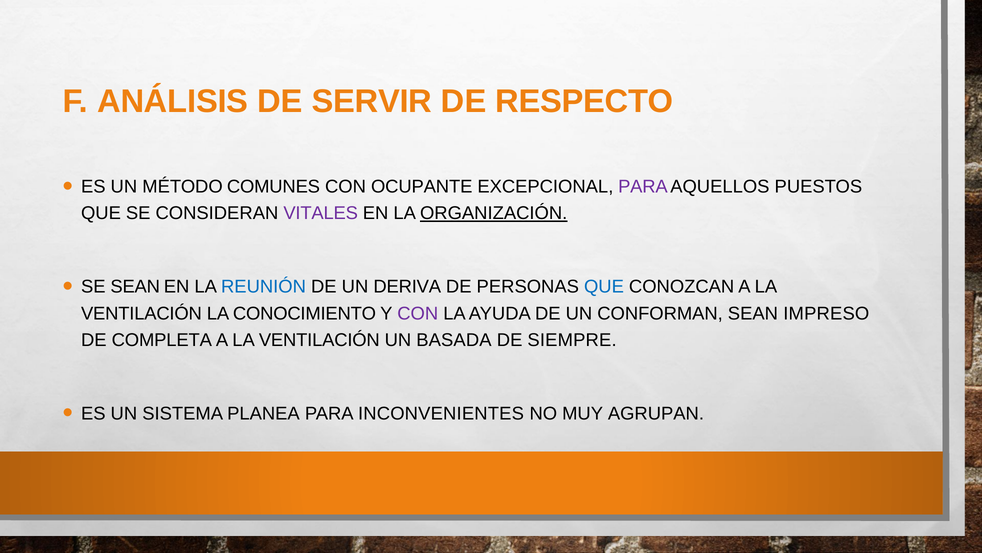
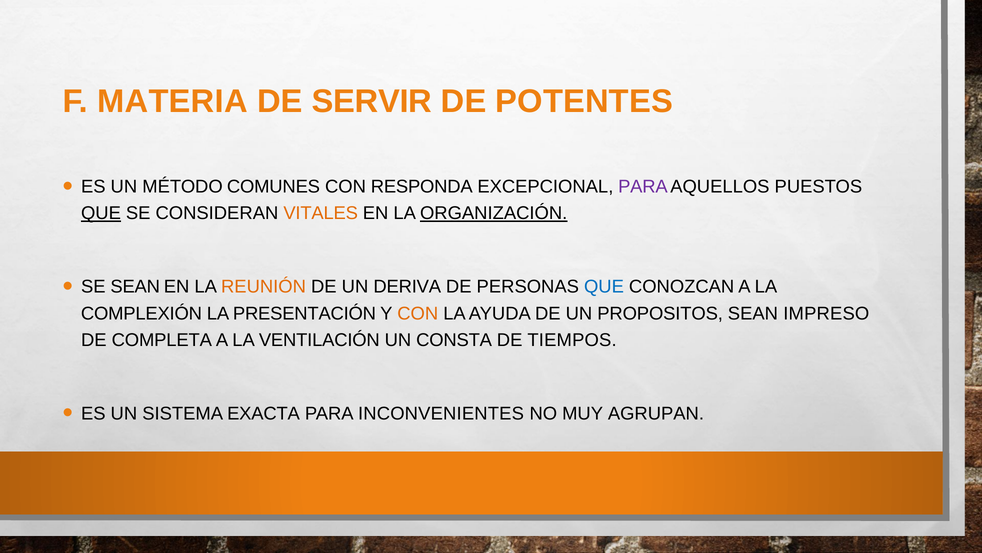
ANÁLISIS: ANÁLISIS -> MATERIA
RESPECTO: RESPECTO -> POTENTES
OCUPANTE: OCUPANTE -> RESPONDA
QUE at (101, 213) underline: none -> present
VITALES colour: purple -> orange
REUNIÓN colour: blue -> orange
VENTILACIÓN at (141, 313): VENTILACIÓN -> COMPLEXIÓN
CONOCIMIENTO: CONOCIMIENTO -> PRESENTACIÓN
CON at (418, 313) colour: purple -> orange
CONFORMAN: CONFORMAN -> PROPOSITOS
BASADA: BASADA -> CONSTA
SIEMPRE: SIEMPRE -> TIEMPOS
PLANEA: PLANEA -> EXACTA
